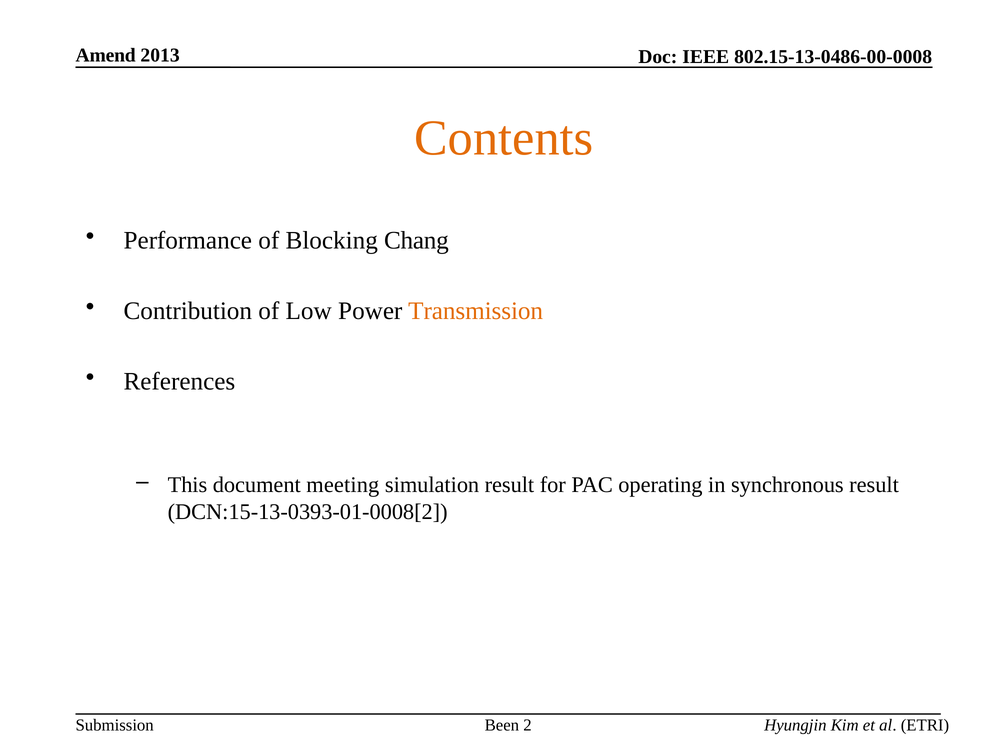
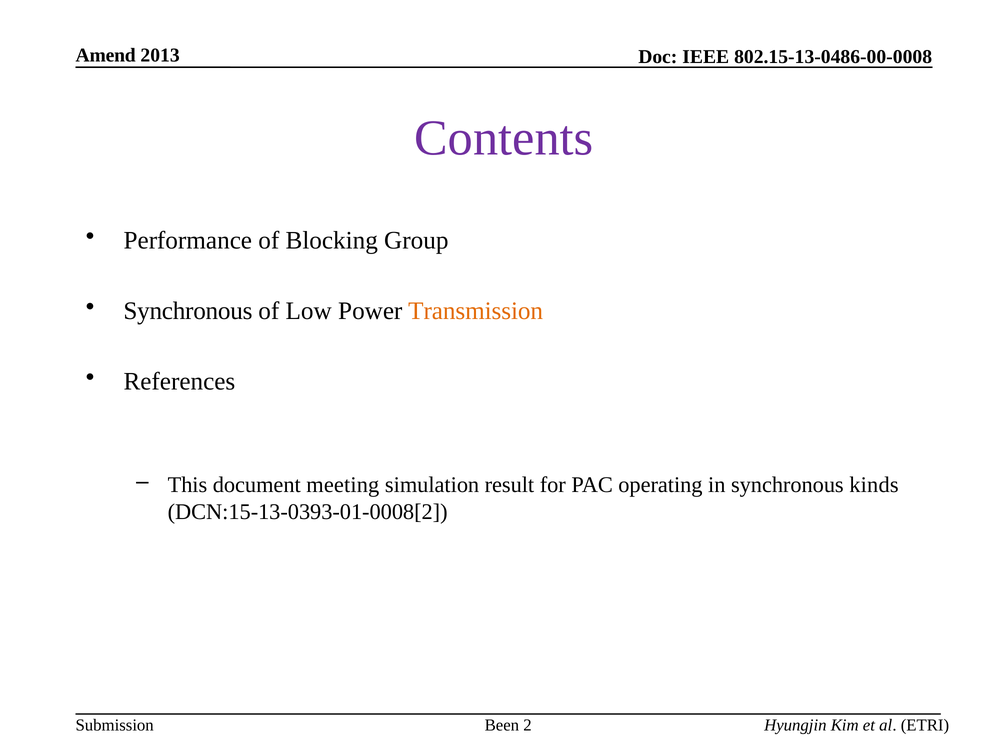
Contents colour: orange -> purple
Chang: Chang -> Group
Contribution at (188, 311): Contribution -> Synchronous
synchronous result: result -> kinds
